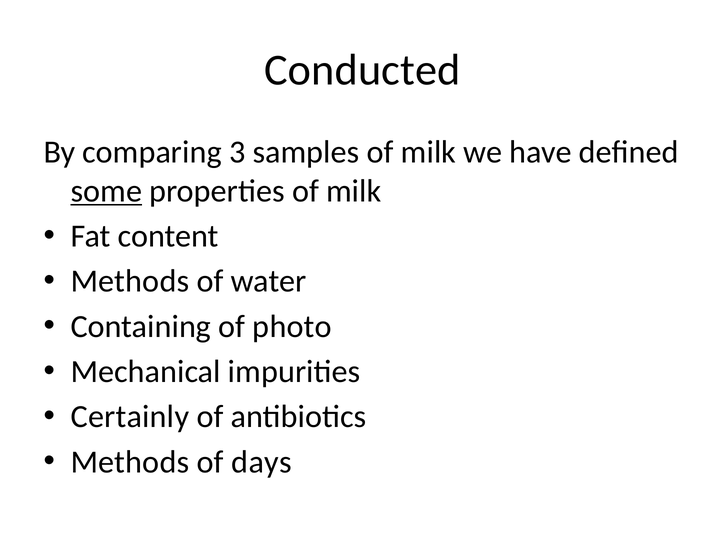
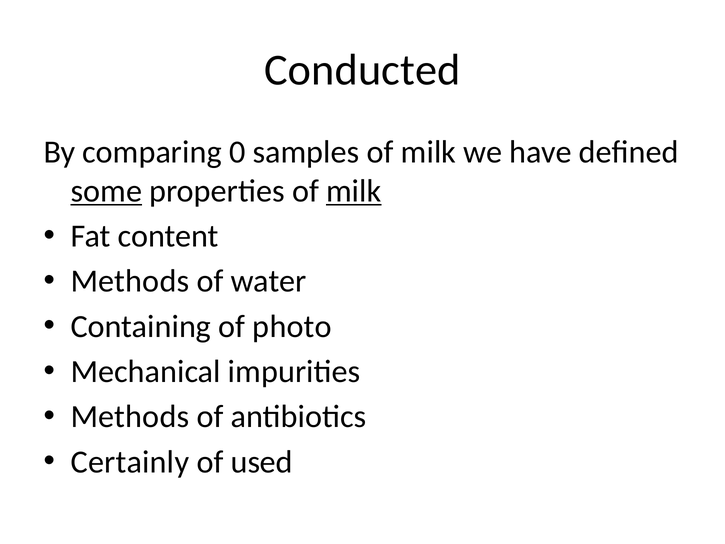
3: 3 -> 0
milk at (354, 191) underline: none -> present
Certainly at (130, 417): Certainly -> Methods
Methods at (130, 462): Methods -> Certainly
days: days -> used
